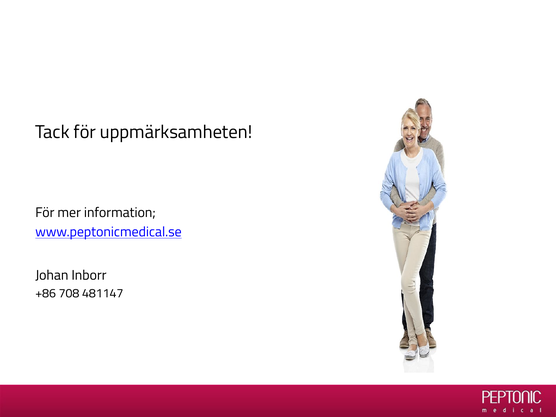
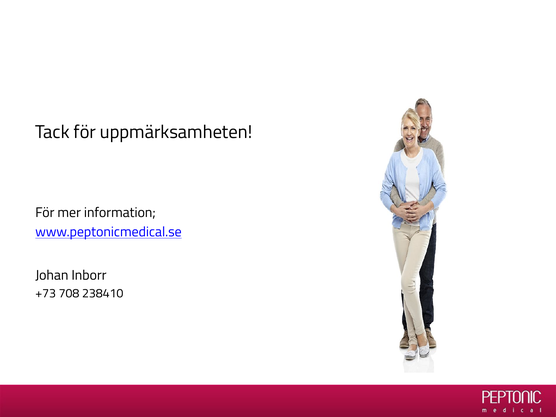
+86: +86 -> +73
481147: 481147 -> 238410
